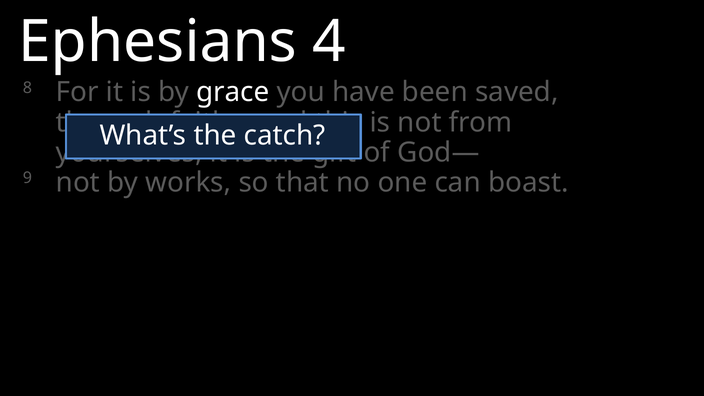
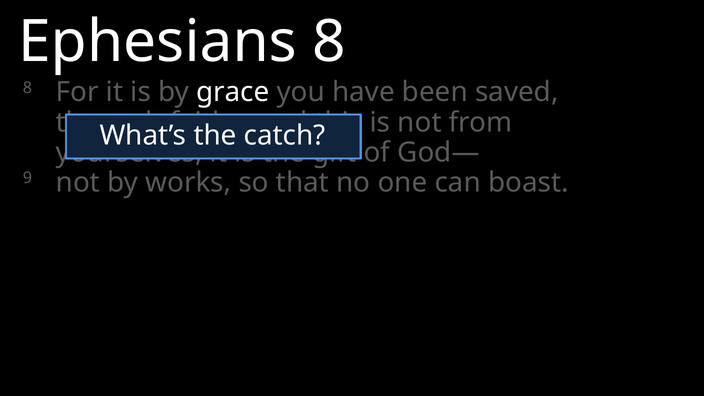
Ephesians 4: 4 -> 8
